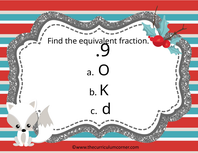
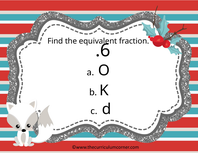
.9: .9 -> .6
